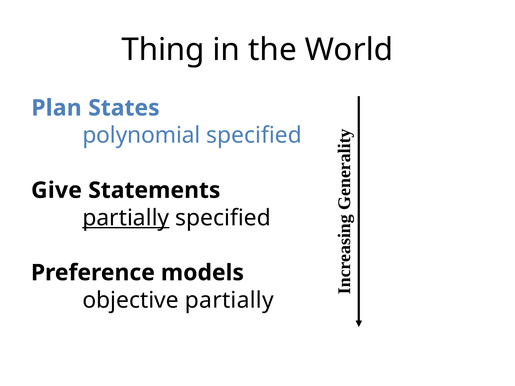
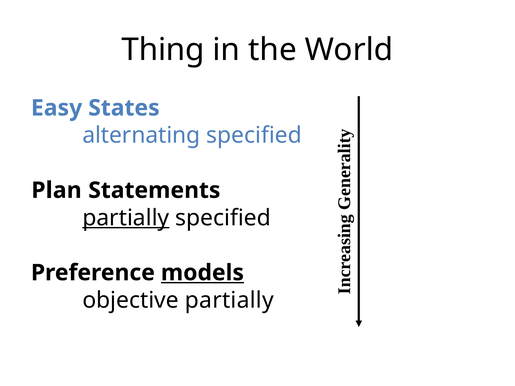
Plan: Plan -> Easy
polynomial: polynomial -> alternating
Give: Give -> Plan
models underline: none -> present
